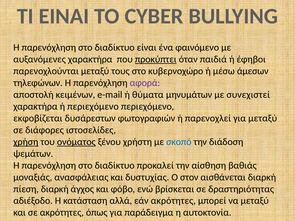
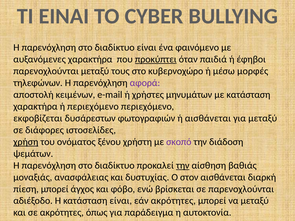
άμεσων: άμεσων -> μορφές
θύματα: θύματα -> χρήστες
με συνεχιστεί: συνεχιστεί -> κατάσταση
ή παρενοχλεί: παρενοχλεί -> αισθάνεται
ονόματος underline: present -> none
σκοπό colour: blue -> purple
την at (183, 166) underline: none -> present
πίεση διαρκή: διαρκή -> μπορεί
σε δραστηριότητας: δραστηριότητας -> παρενοχλούνται
κατάσταση αλλά: αλλά -> είναι
